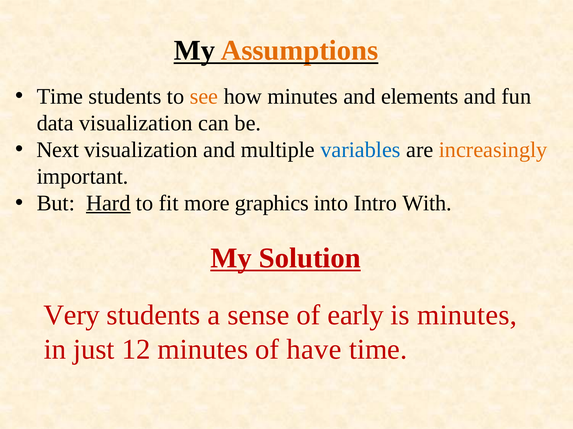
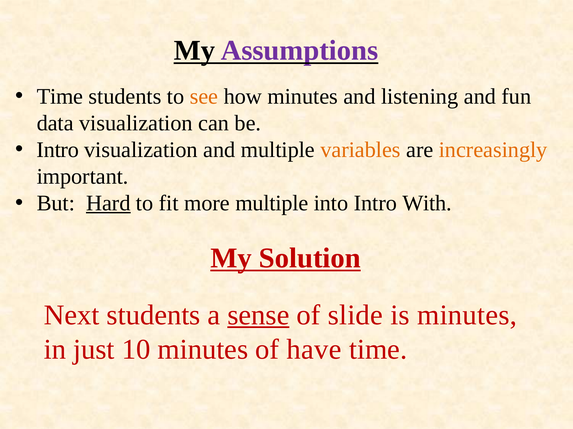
Assumptions colour: orange -> purple
elements: elements -> listening
Next at (58, 150): Next -> Intro
variables colour: blue -> orange
more graphics: graphics -> multiple
Very: Very -> Next
sense underline: none -> present
early: early -> slide
12: 12 -> 10
